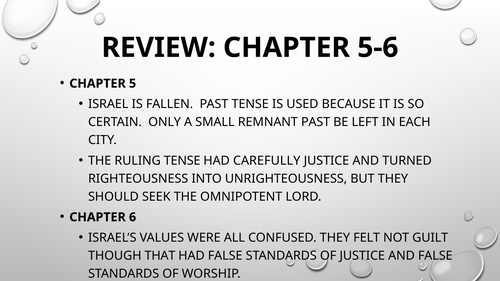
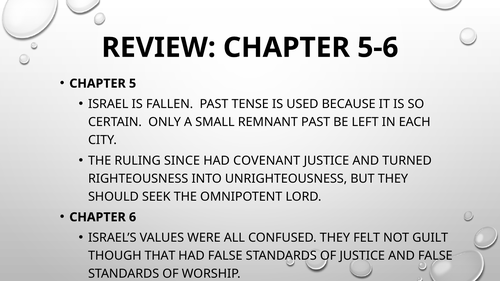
RULING TENSE: TENSE -> SINCE
CAREFULLY: CAREFULLY -> COVENANT
